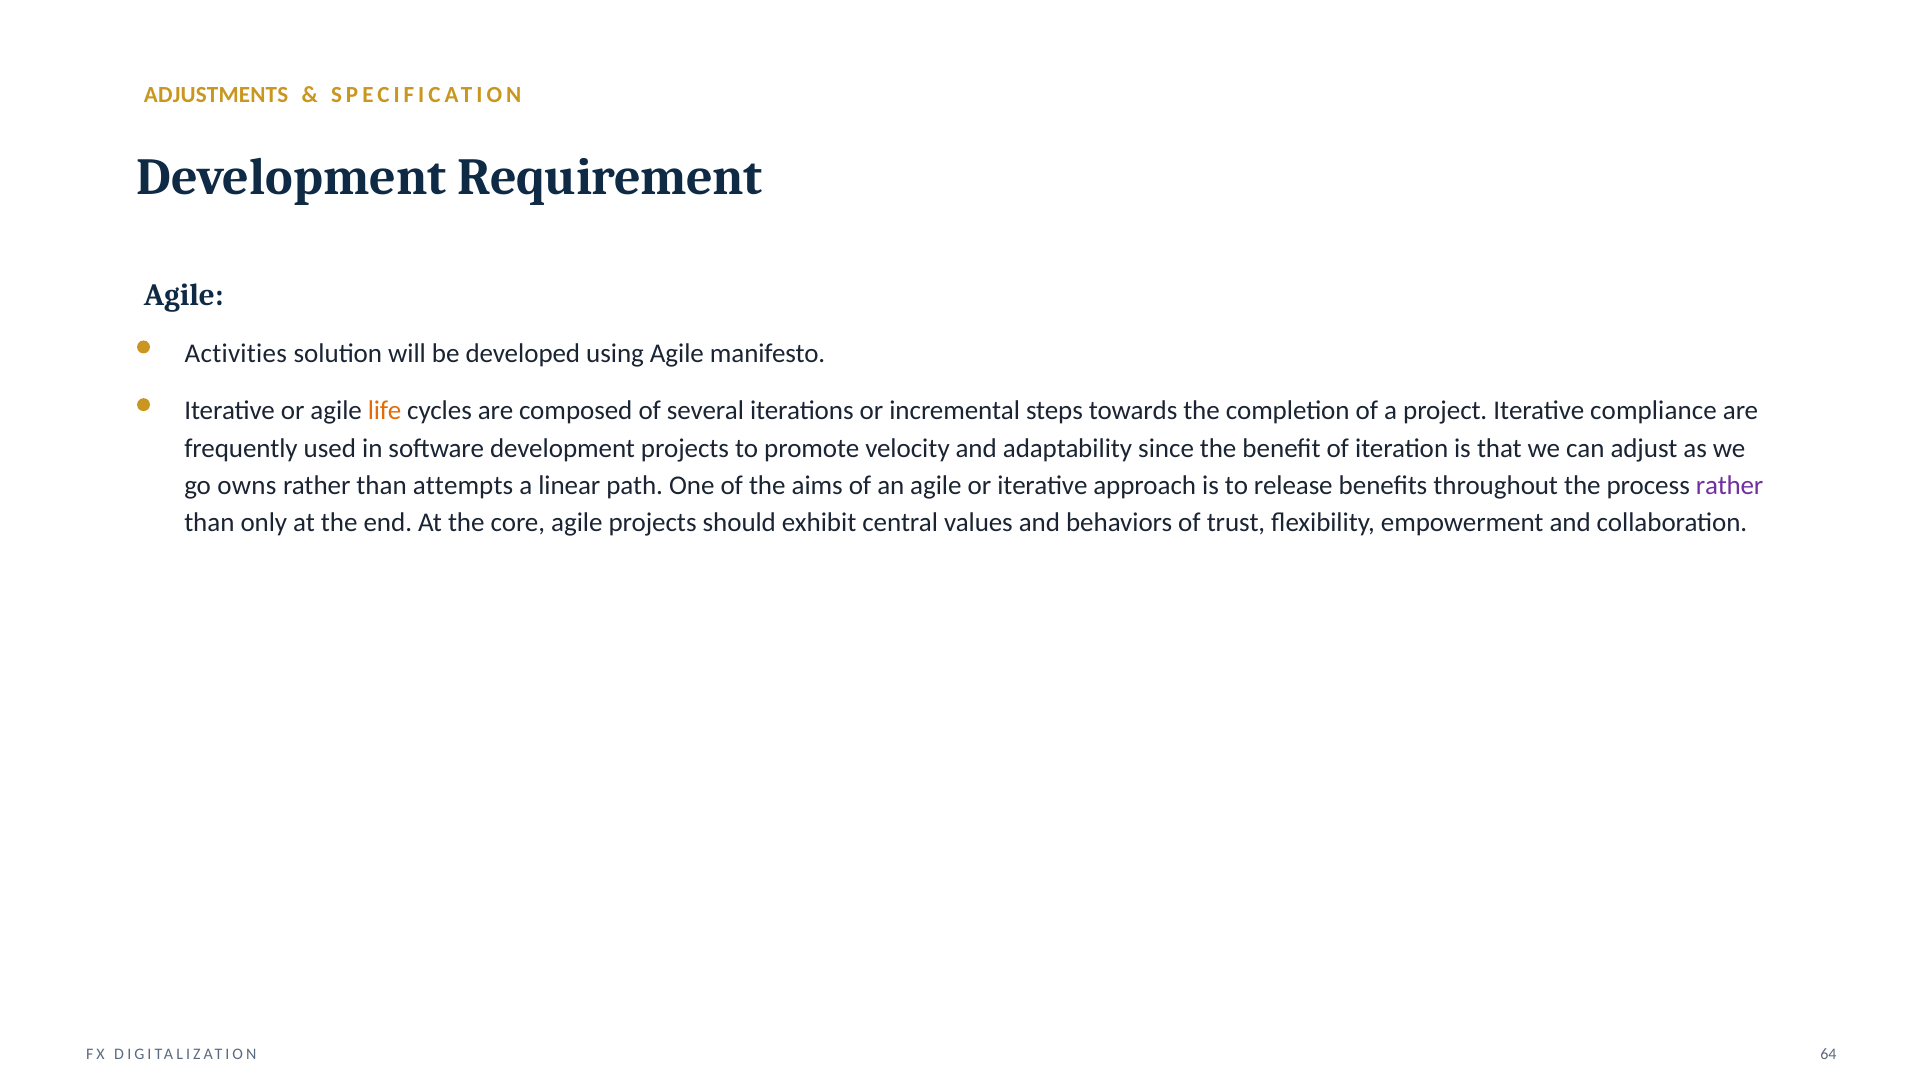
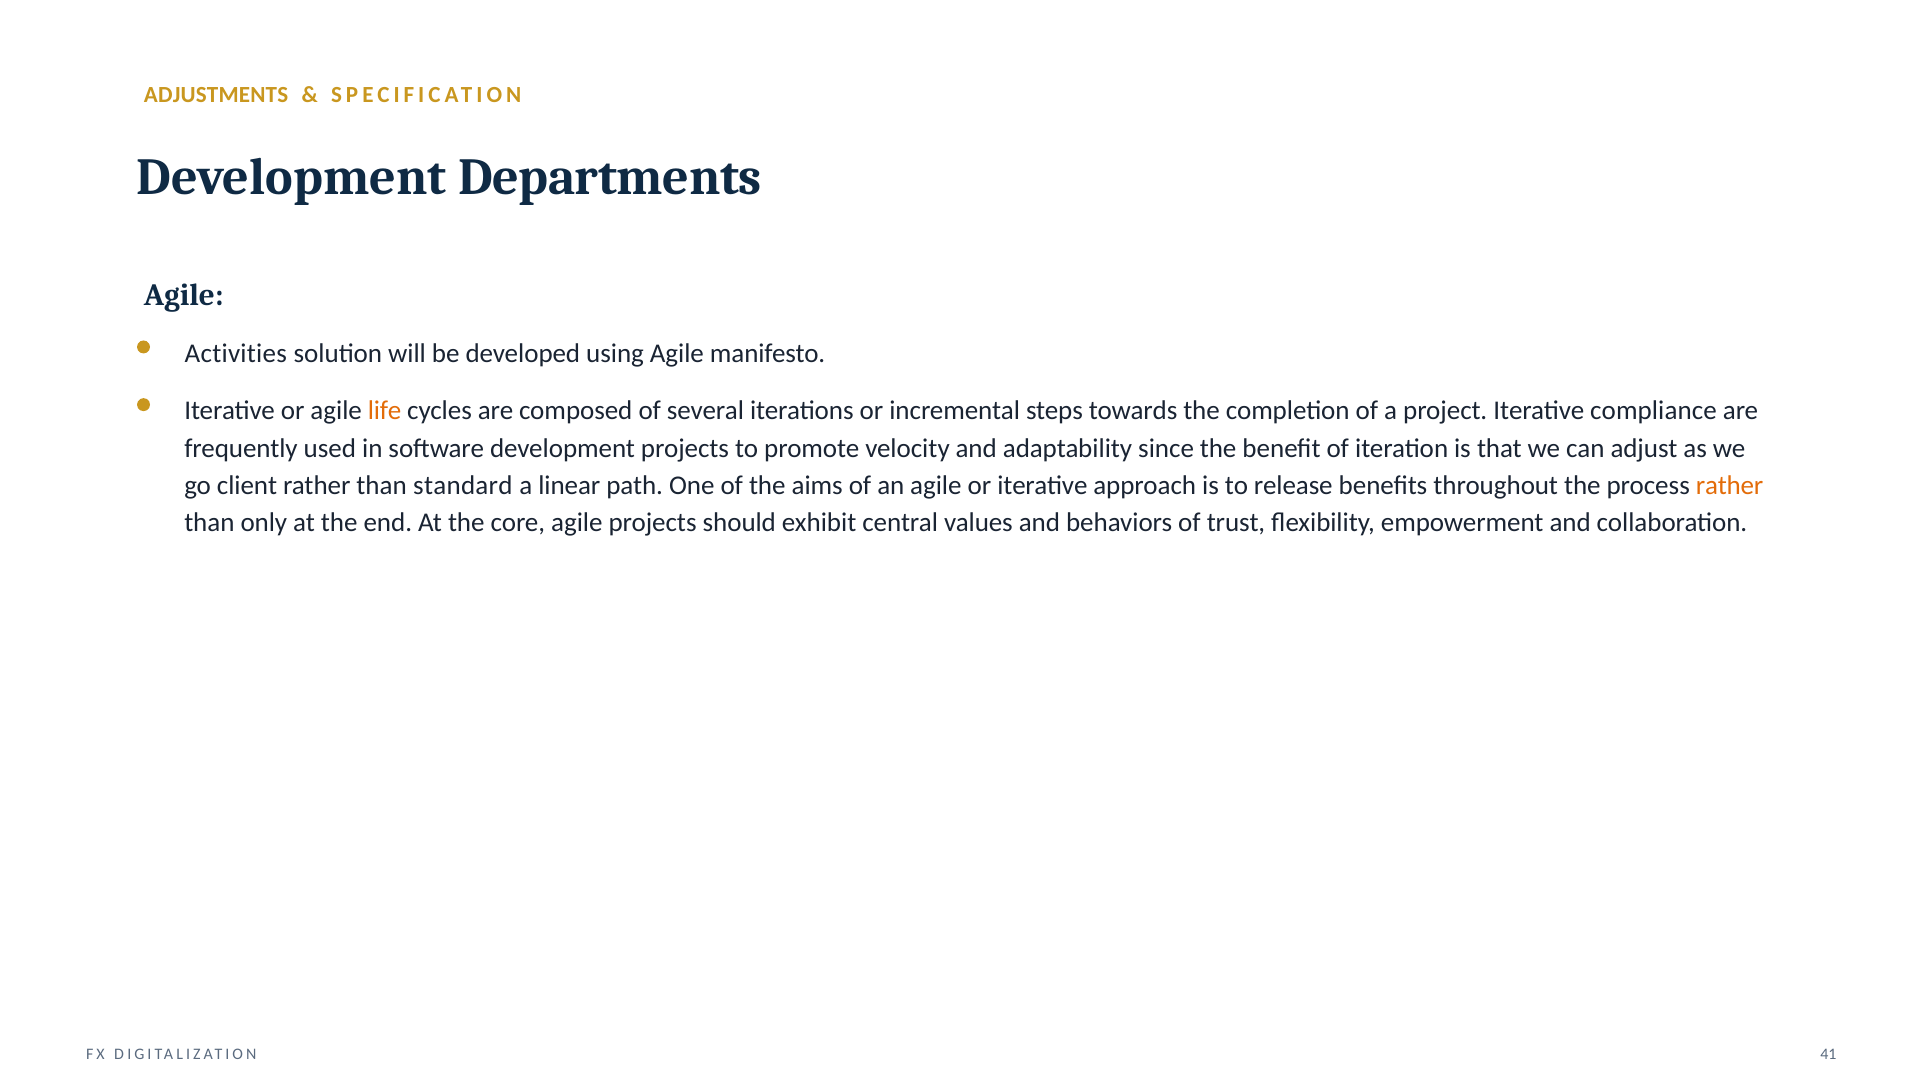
Requirement: Requirement -> Departments
owns: owns -> client
attempts: attempts -> standard
rather at (1730, 485) colour: purple -> orange
64: 64 -> 41
